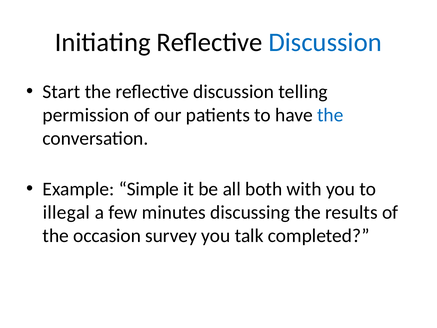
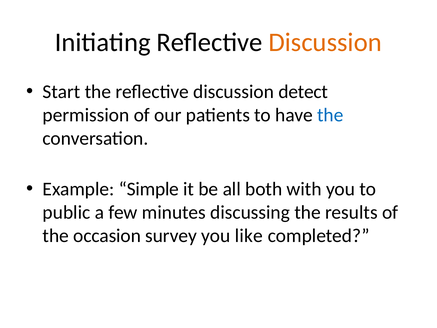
Discussion at (325, 42) colour: blue -> orange
telling: telling -> detect
illegal: illegal -> public
talk: talk -> like
